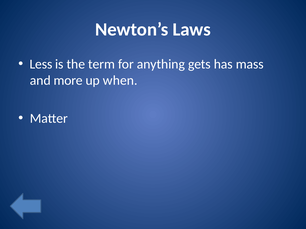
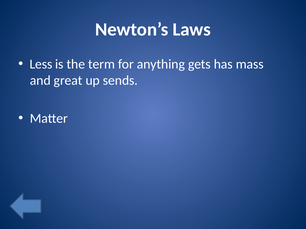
more: more -> great
when: when -> sends
